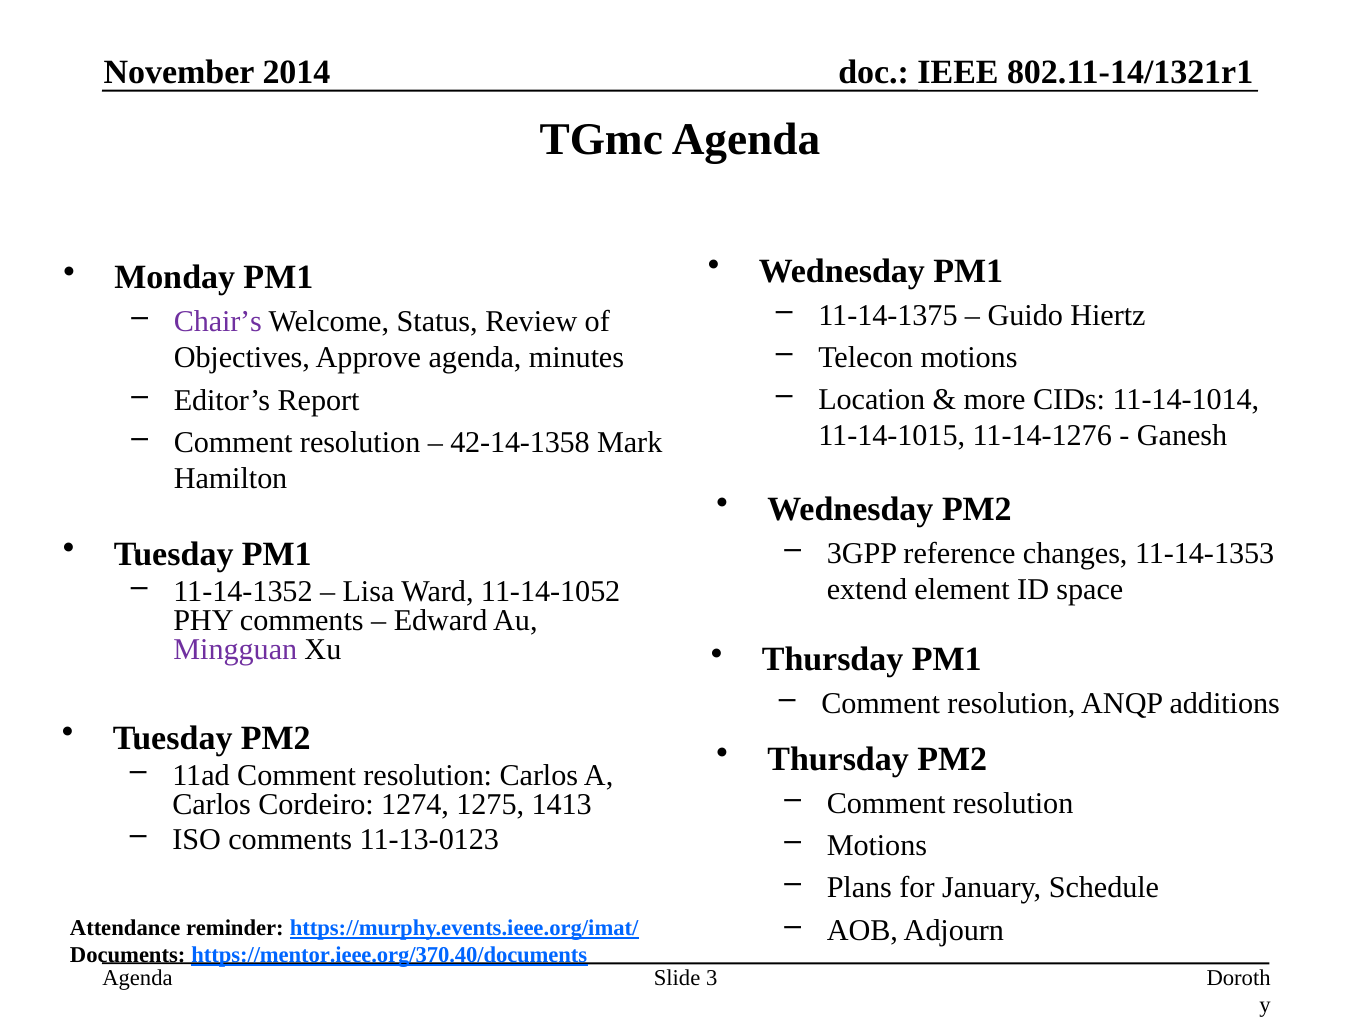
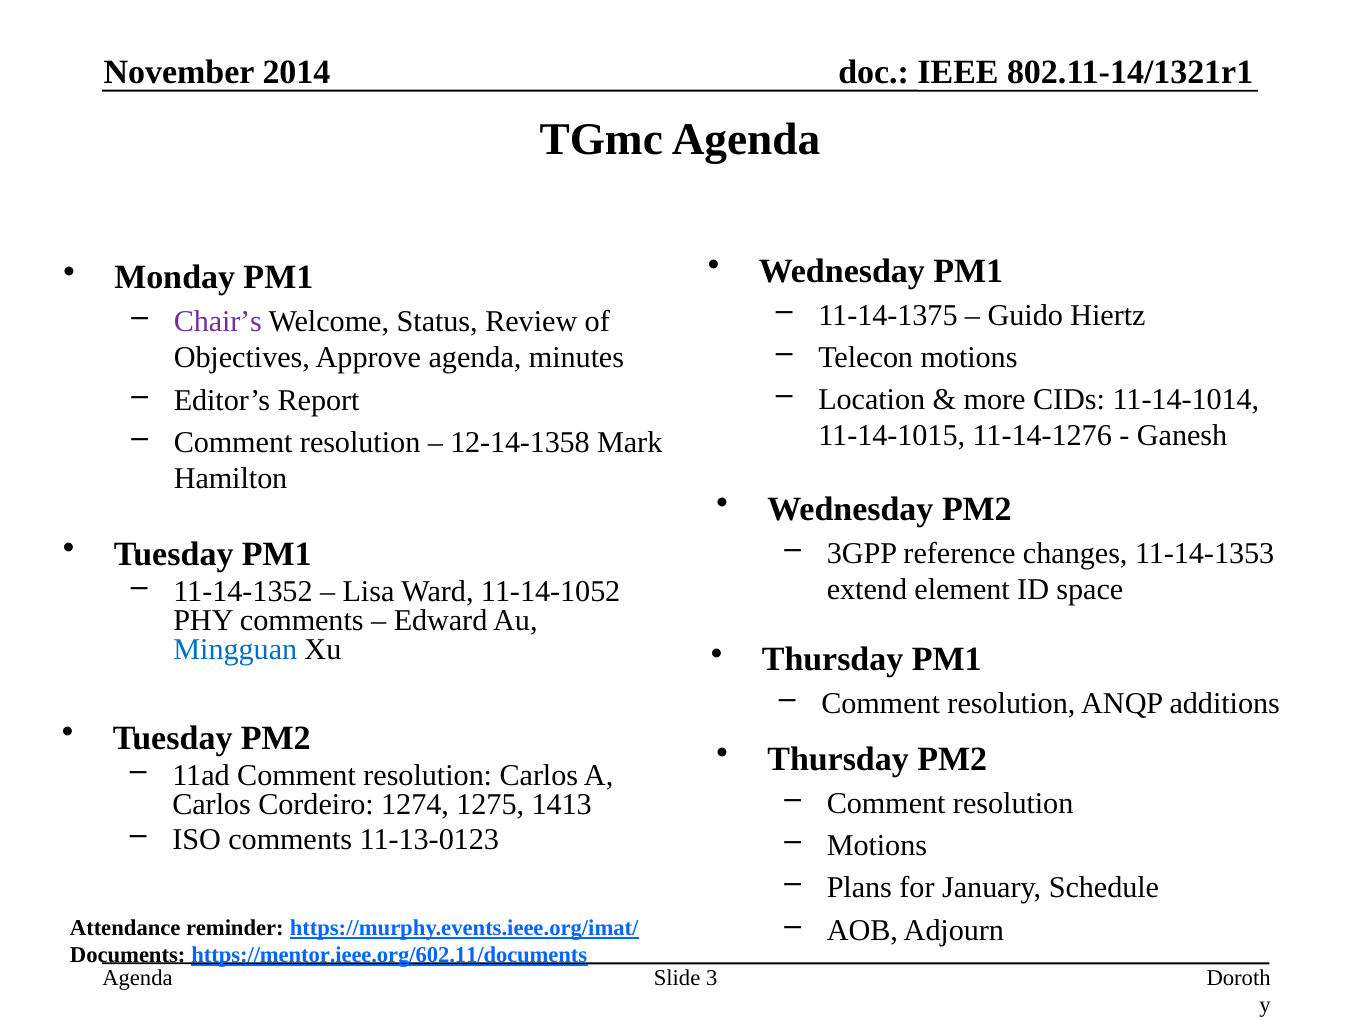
42-14-1358: 42-14-1358 -> 12-14-1358
Mingguan colour: purple -> blue
https://mentor.ieee.org/370.40/documents: https://mentor.ieee.org/370.40/documents -> https://mentor.ieee.org/602.11/documents
